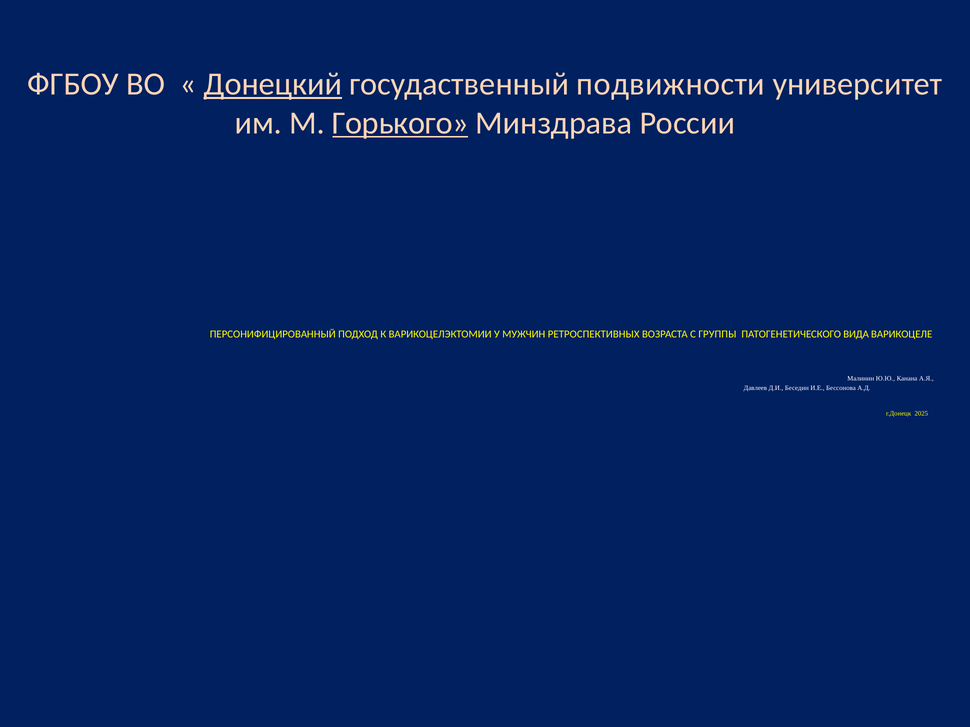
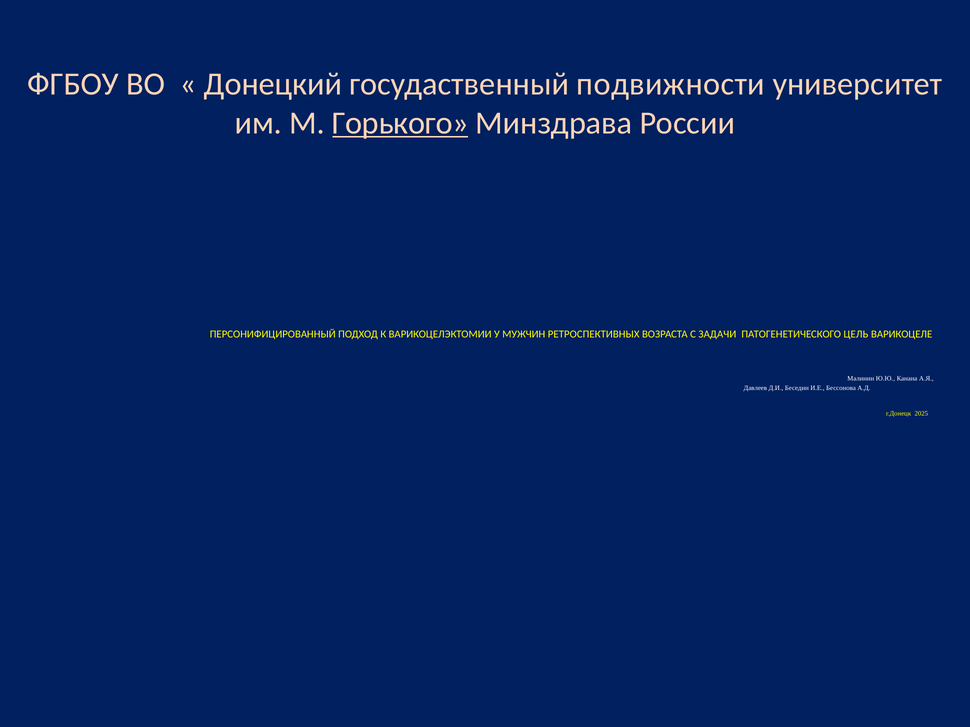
Донецкий underline: present -> none
ГРУППЫ: ГРУППЫ -> ЗАДАЧИ
ВИДА: ВИДА -> ЦЕЛЬ
